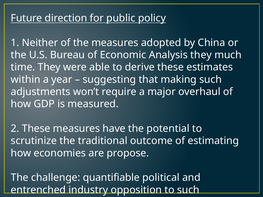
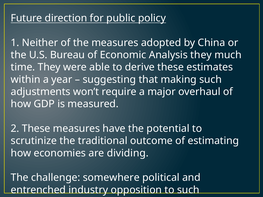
propose: propose -> dividing
quantifiable: quantifiable -> somewhere
